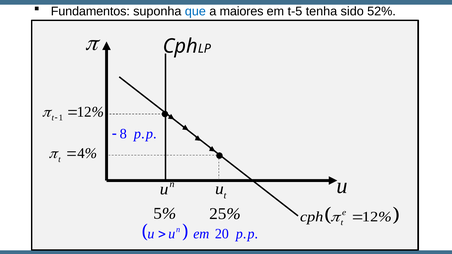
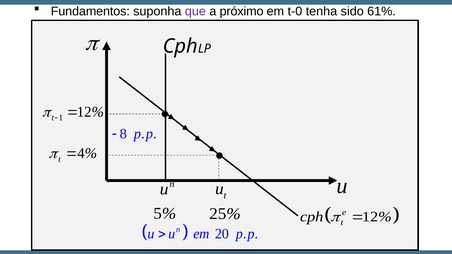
que colour: blue -> purple
maiores: maiores -> próximo
t-5: t-5 -> t-0
52%: 52% -> 61%
